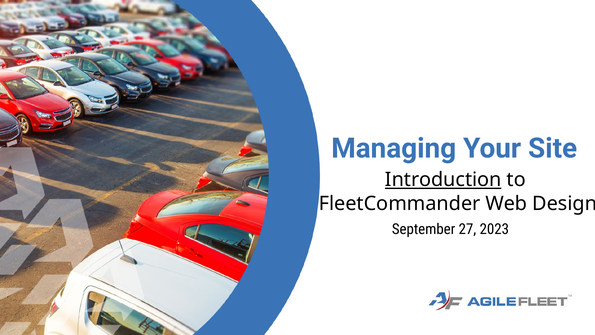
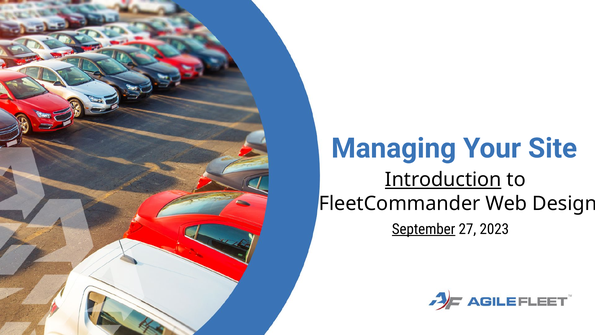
September underline: none -> present
